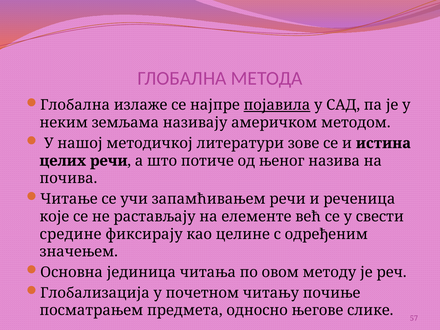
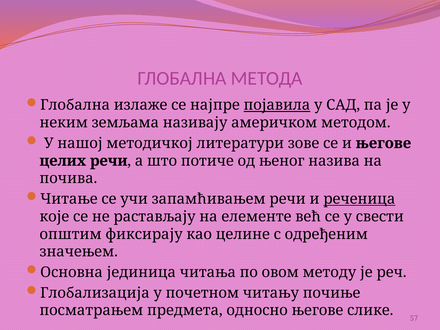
и истина: истина -> његове
реченица underline: none -> present
средине: средине -> општим
